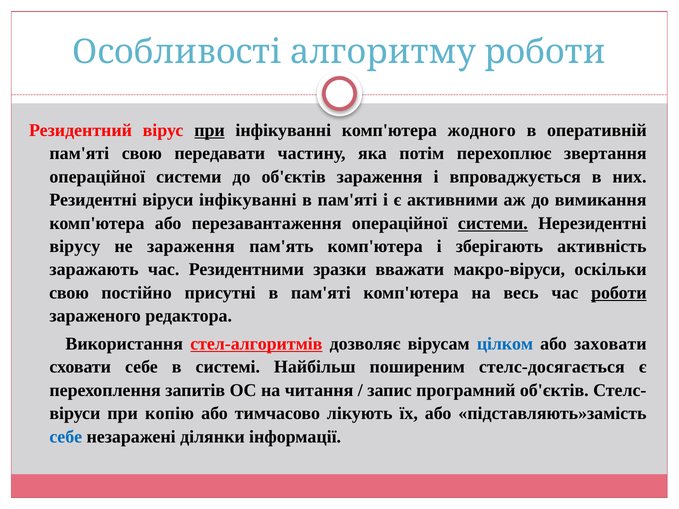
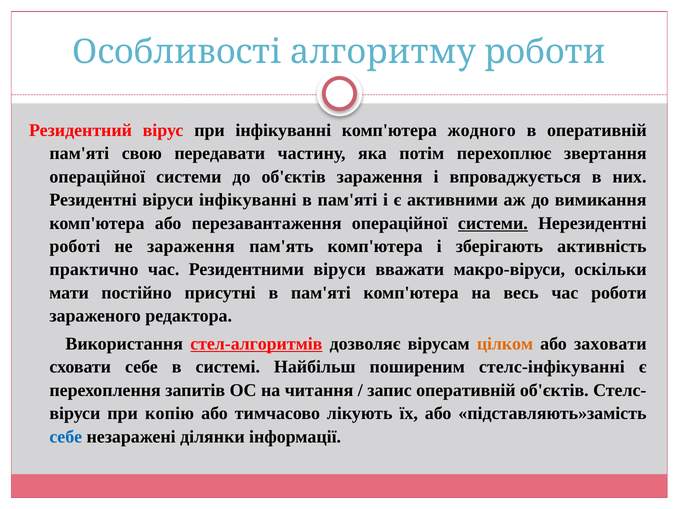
при at (210, 130) underline: present -> none
вірусу: вірусу -> роботі
заражають: заражають -> практично
Резидентними зразки: зразки -> віруси
свою at (69, 293): свою -> мати
роботи underline: present -> none
цілком colour: blue -> orange
стелс-досягається: стелс-досягається -> стелс-інфікуванні
запис програмний: програмний -> оперативній
